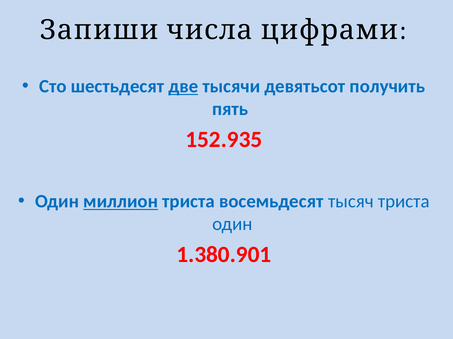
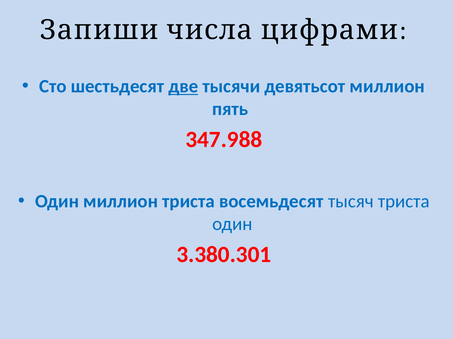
девятьсот получить: получить -> миллион
152.935: 152.935 -> 347.988
миллион at (121, 202) underline: present -> none
1.380.901: 1.380.901 -> 3.380.301
